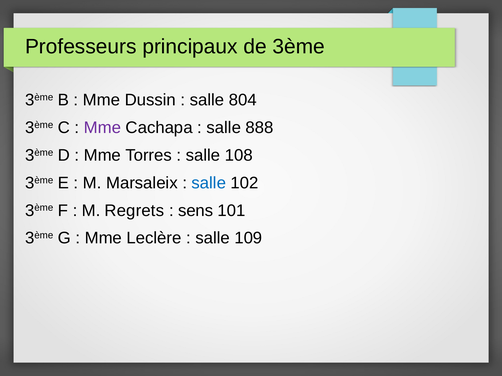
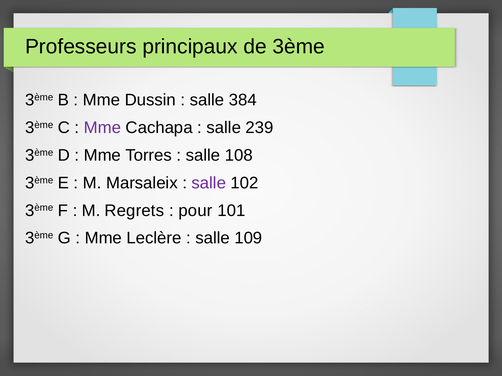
804: 804 -> 384
888: 888 -> 239
salle at (209, 183) colour: blue -> purple
sens: sens -> pour
